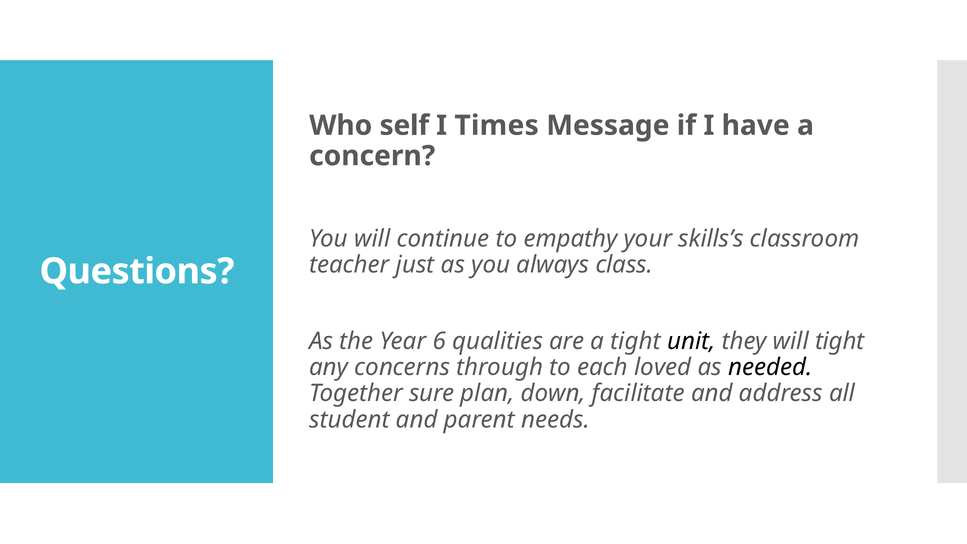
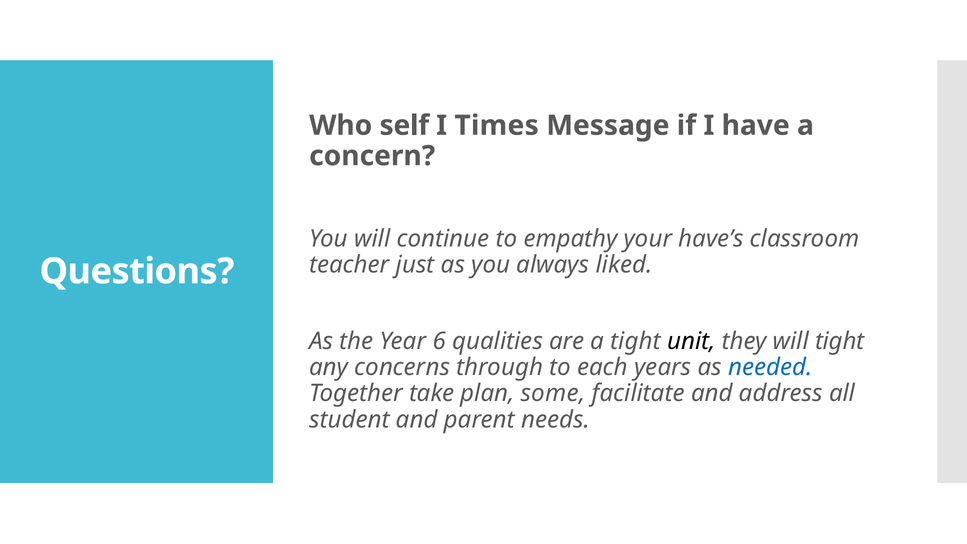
skills’s: skills’s -> have’s
class: class -> liked
loved: loved -> years
needed colour: black -> blue
sure: sure -> take
down: down -> some
